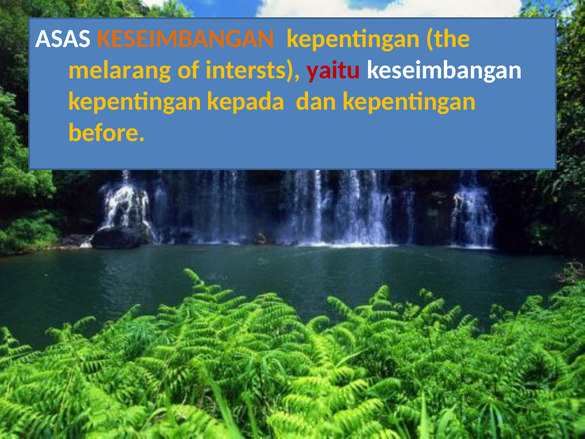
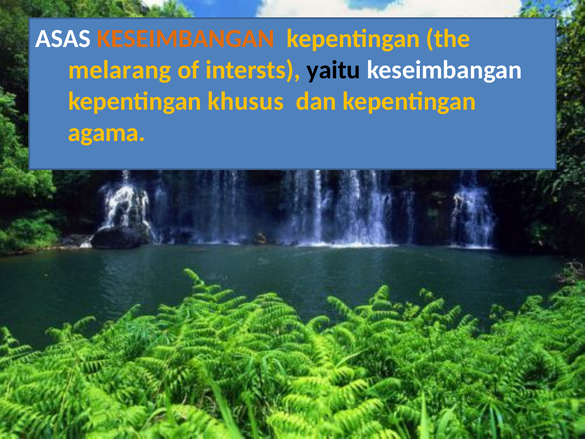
yaitu colour: red -> black
kepada: kepada -> khusus
before: before -> agama
